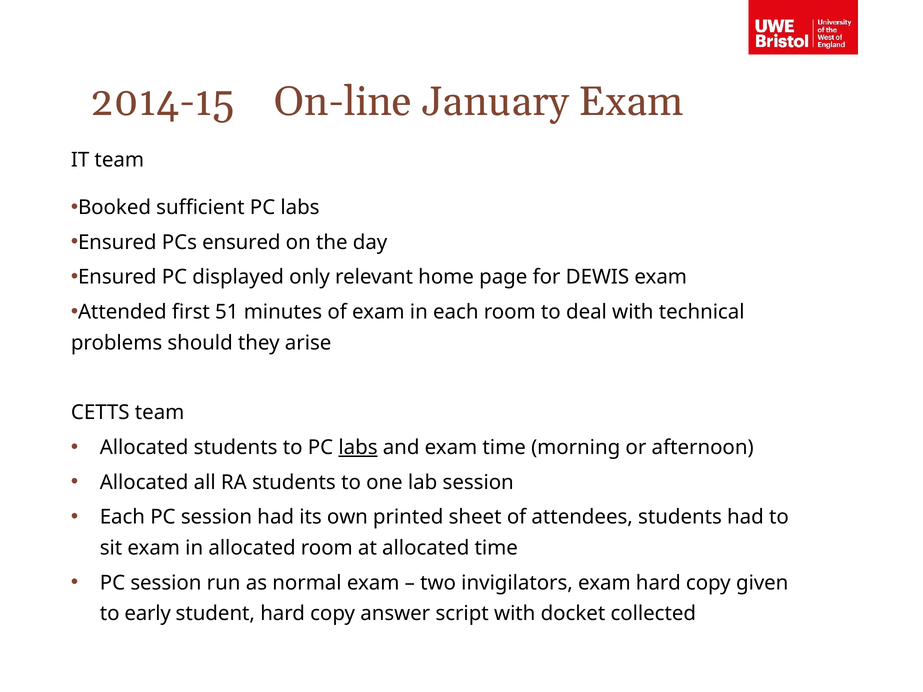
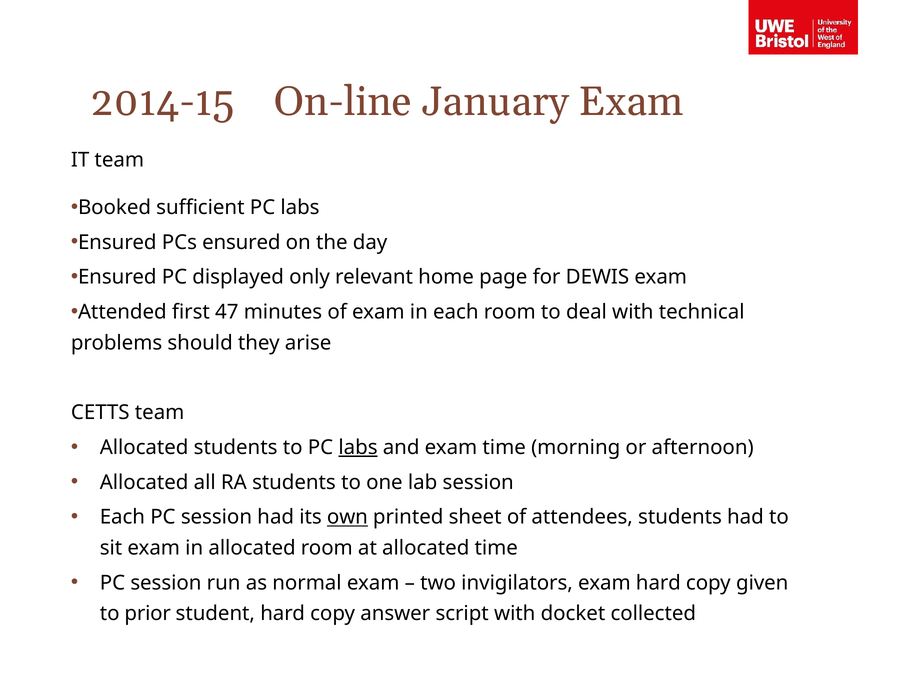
51: 51 -> 47
own underline: none -> present
early: early -> prior
